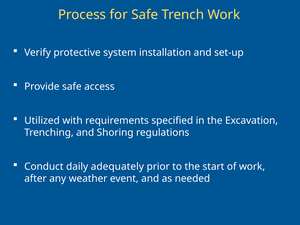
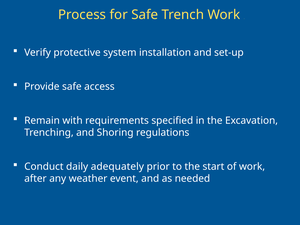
Utilized: Utilized -> Remain
